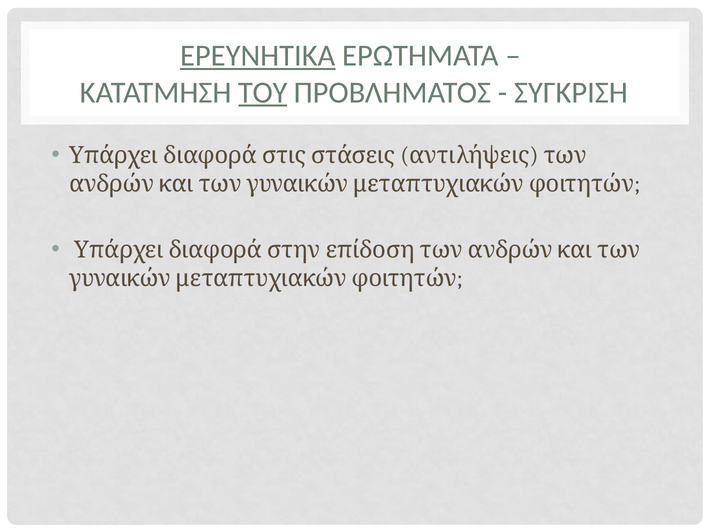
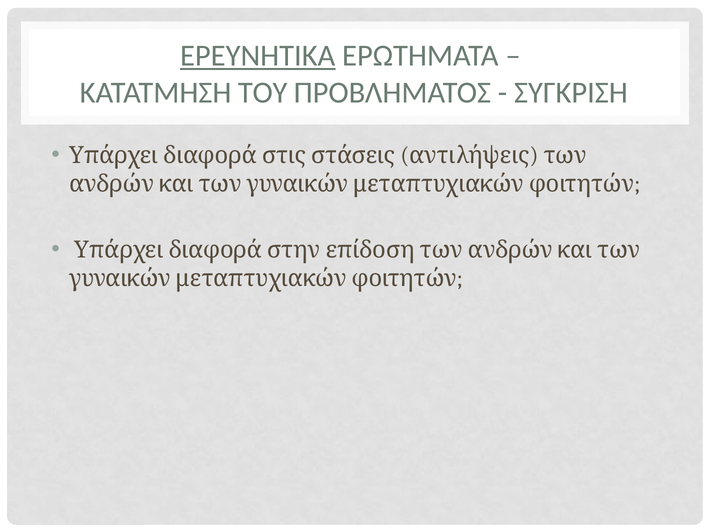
ΤΟΥ underline: present -> none
